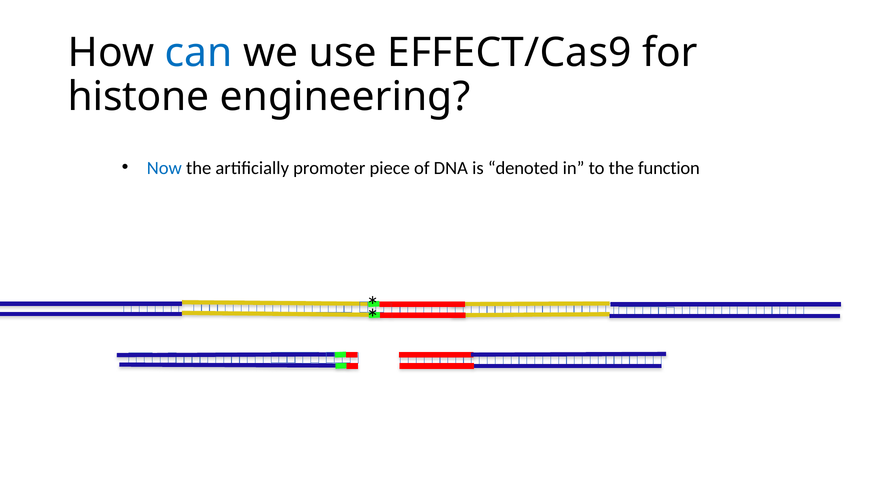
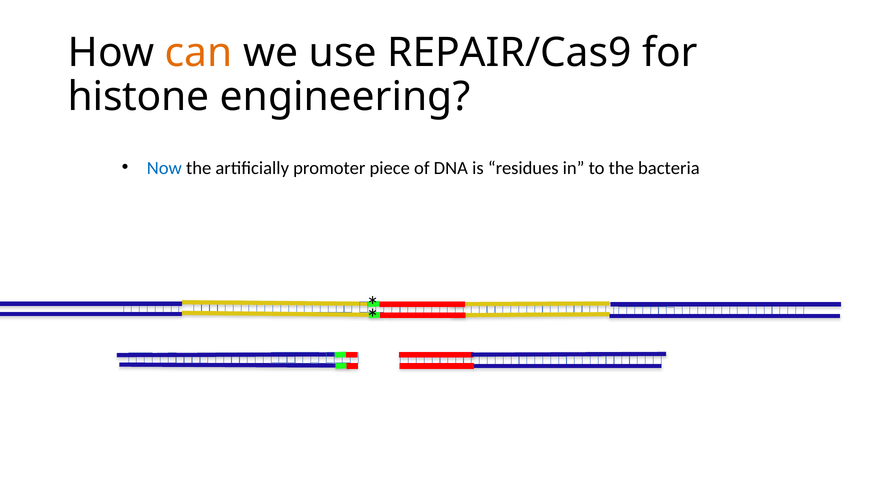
can colour: blue -> orange
EFFECT/Cas9: EFFECT/Cas9 -> REPAIR/Cas9
denoted: denoted -> residues
function: function -> bacteria
